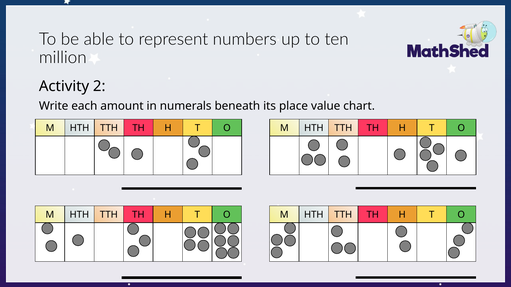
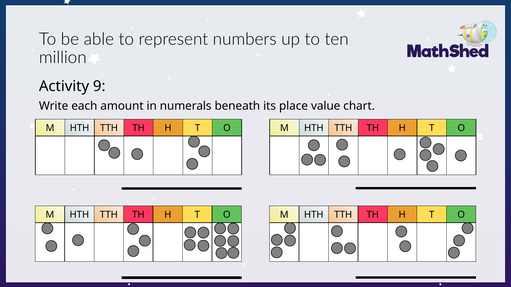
2: 2 -> 9
